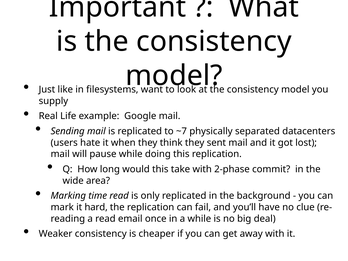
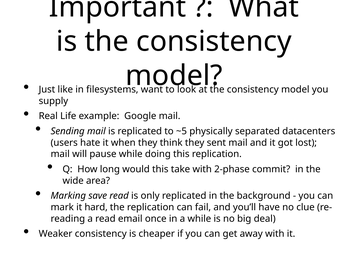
~7: ~7 -> ~5
time: time -> save
